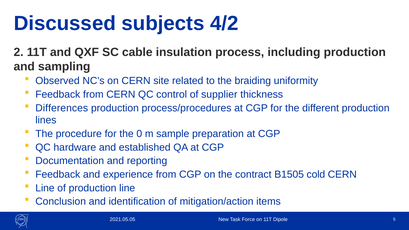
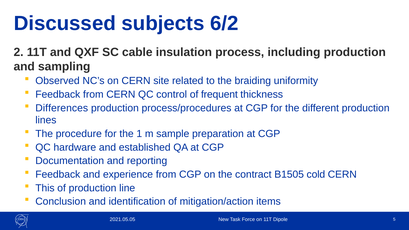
4/2: 4/2 -> 6/2
supplier: supplier -> frequent
0: 0 -> 1
Line at (45, 188): Line -> This
